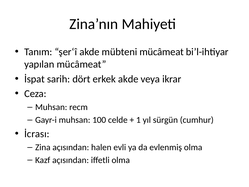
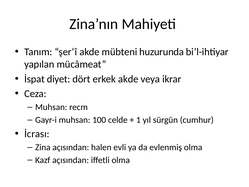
mübteni mücâmeat: mücâmeat -> huzurunda
sarih: sarih -> diyet
